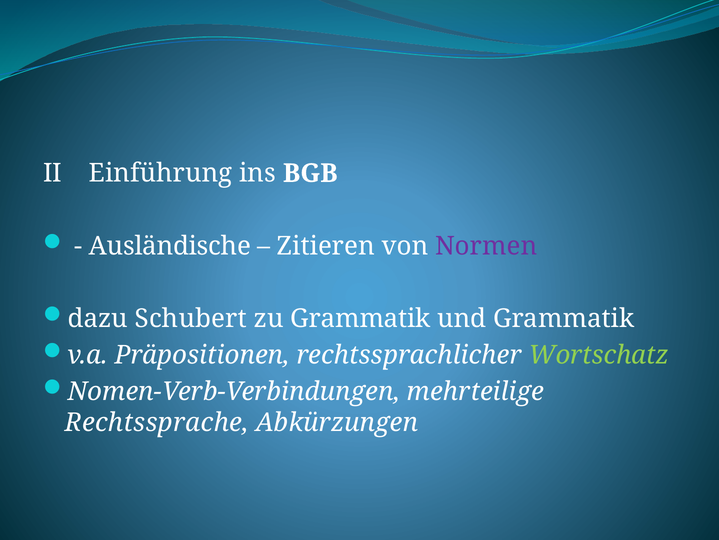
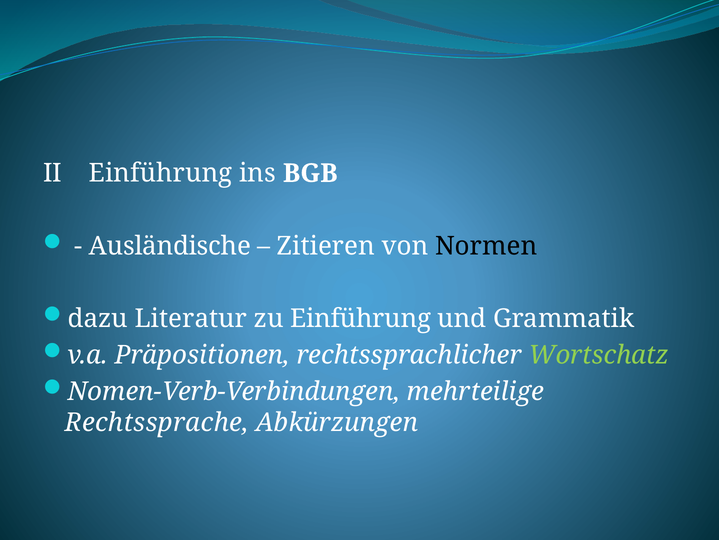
Normen colour: purple -> black
Schubert: Schubert -> Literatur
zu Grammatik: Grammatik -> Einführung
